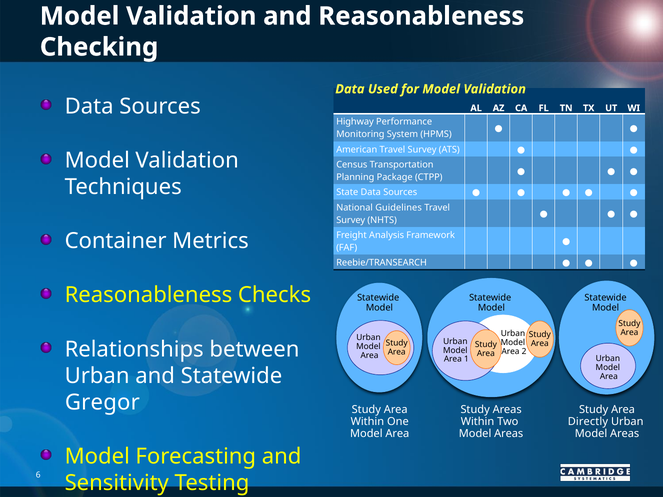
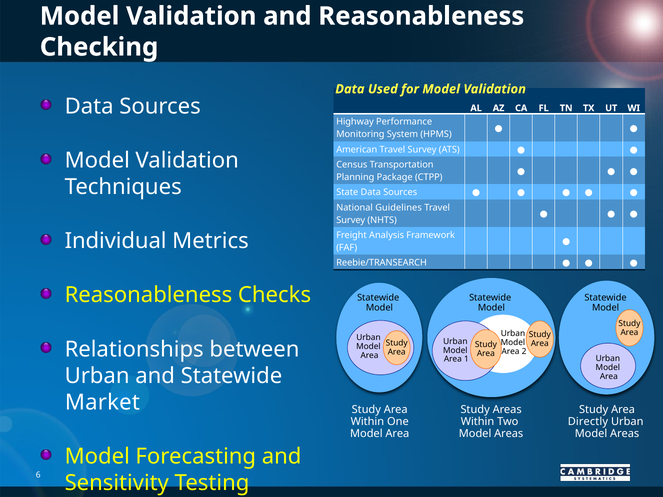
Container: Container -> Individual
Gregor: Gregor -> Market
